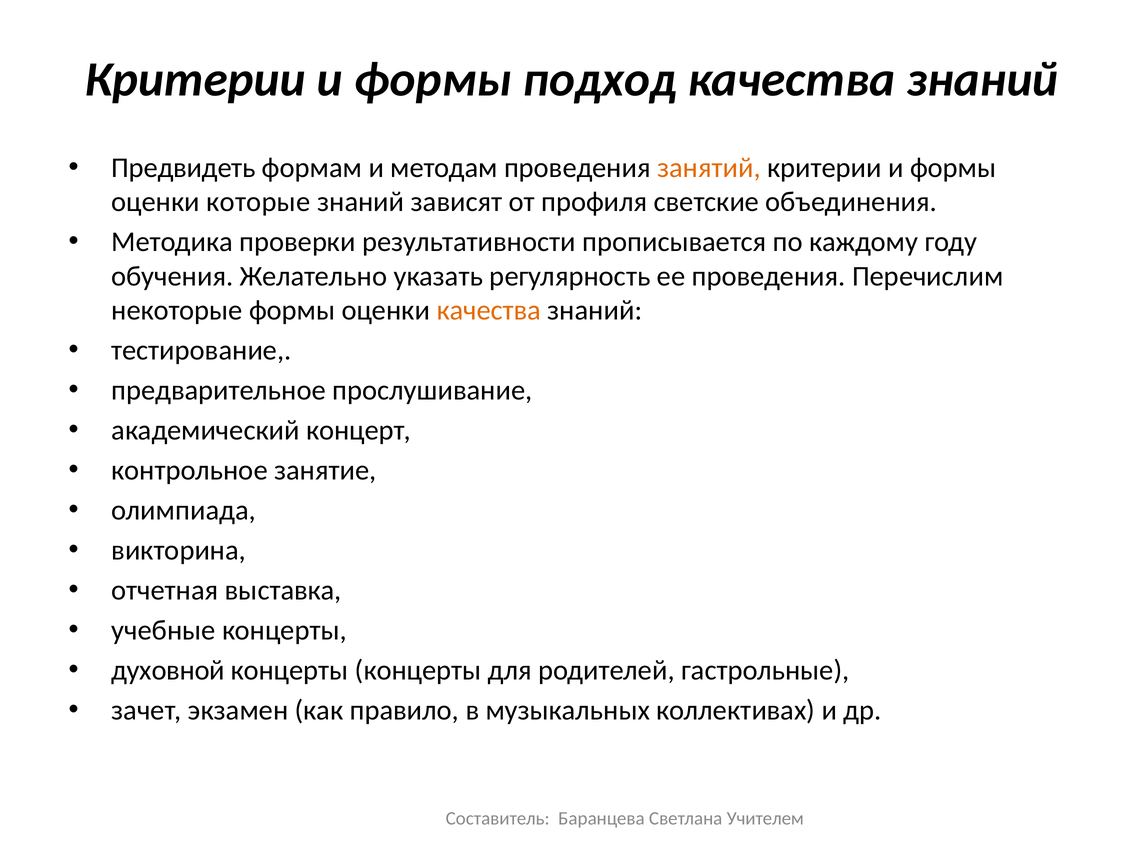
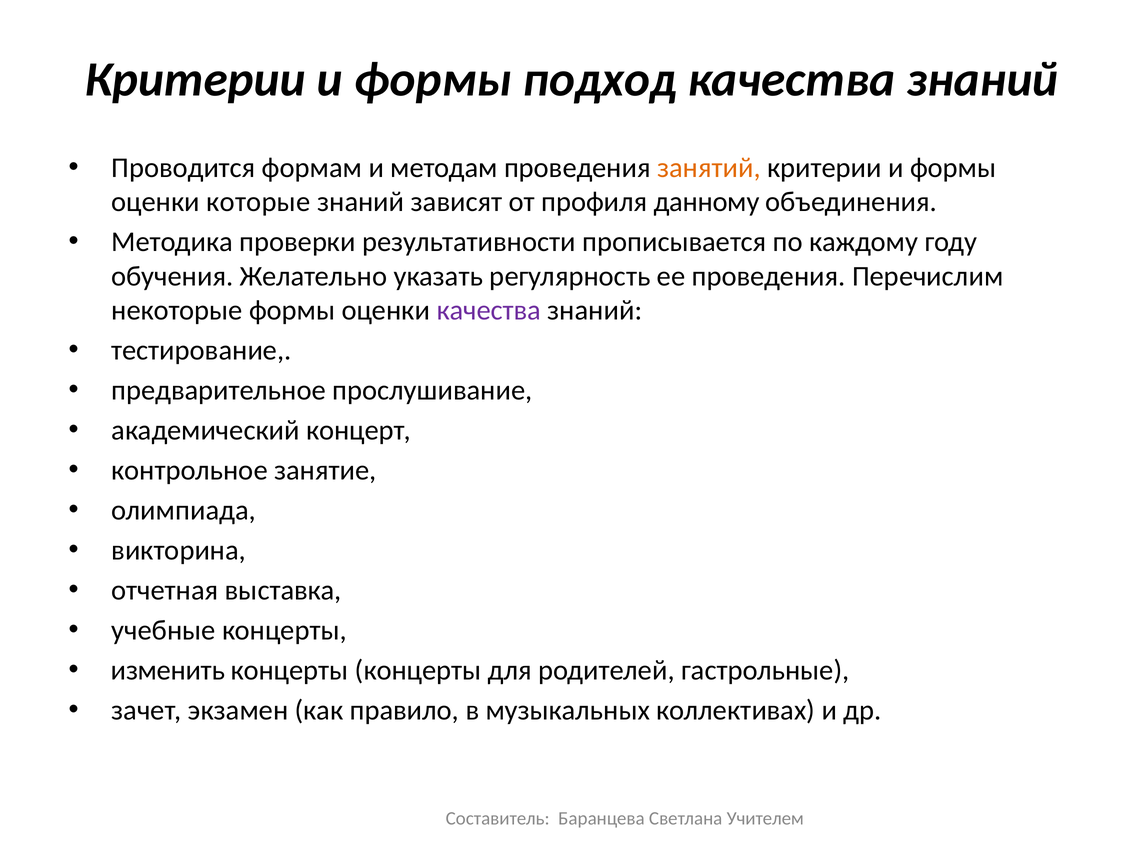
Предвидеть: Предвидеть -> Проводится
светские: светские -> данному
качества at (489, 311) colour: orange -> purple
духовной: духовной -> изменить
